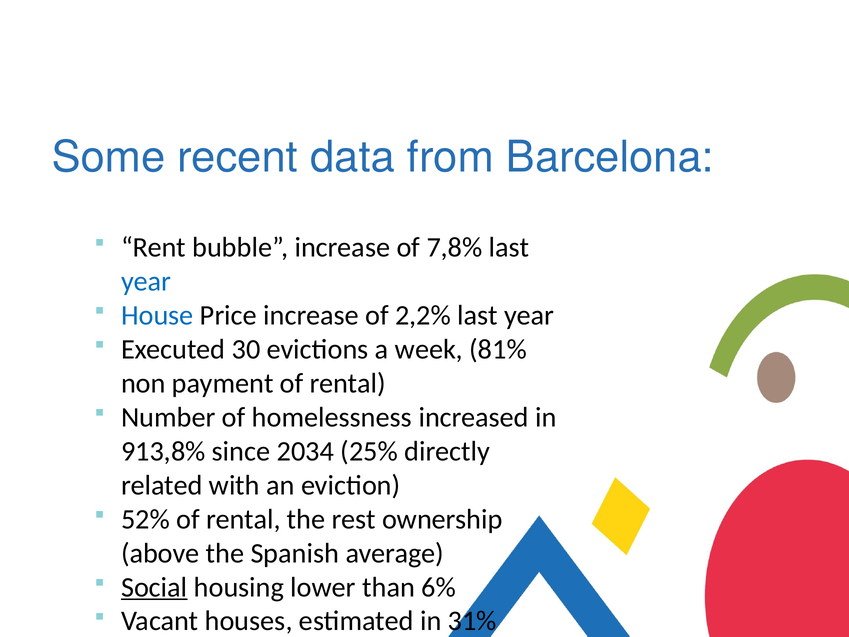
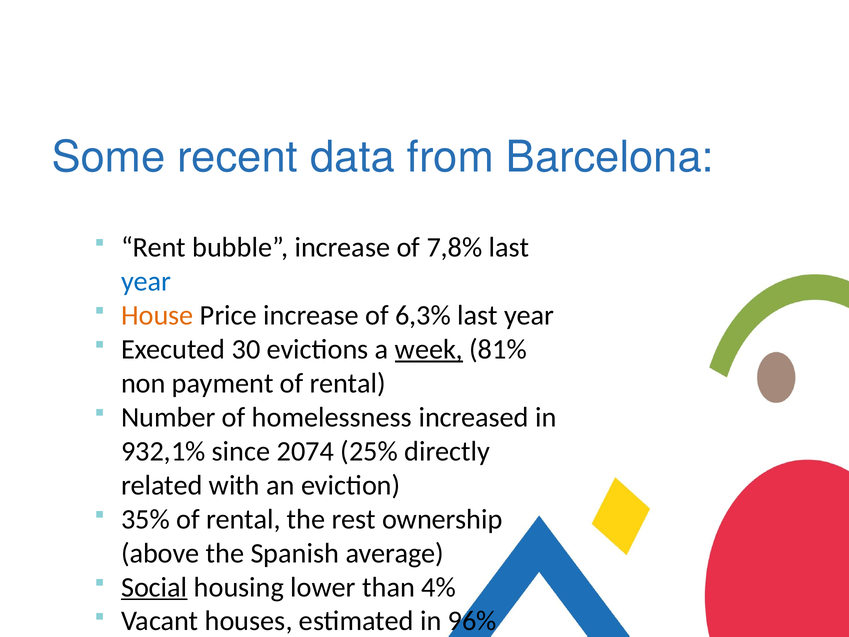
House colour: blue -> orange
2,2%: 2,2% -> 6,3%
week underline: none -> present
913,8%: 913,8% -> 932,1%
2034: 2034 -> 2074
52%: 52% -> 35%
6%: 6% -> 4%
31%: 31% -> 96%
